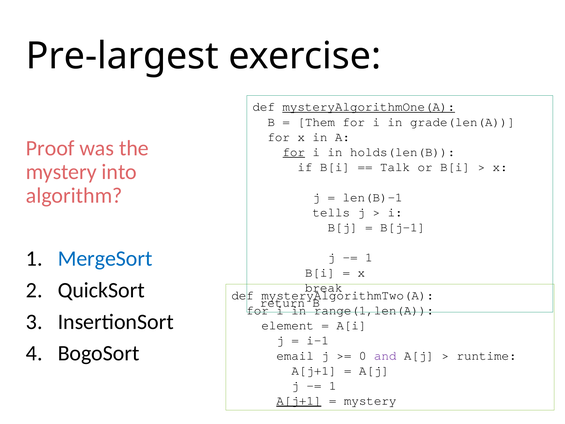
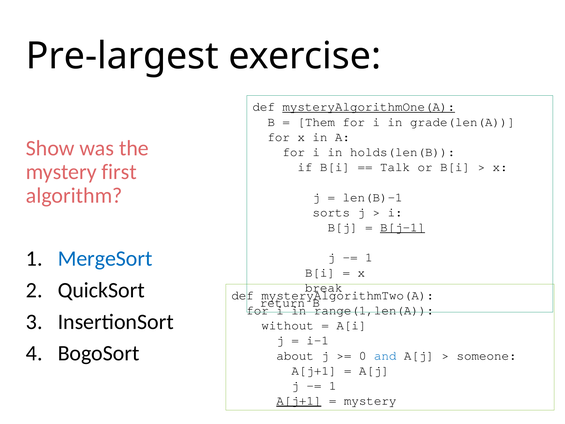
Proof: Proof -> Show
for at (294, 152) underline: present -> none
into: into -> first
tells: tells -> sorts
B[j-1 underline: none -> present
element: element -> without
email: email -> about
and colour: purple -> blue
runtime: runtime -> someone
